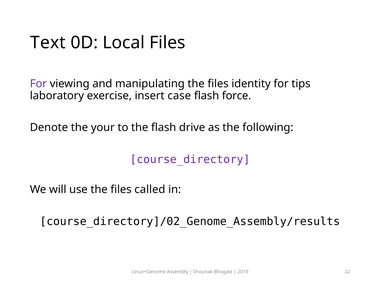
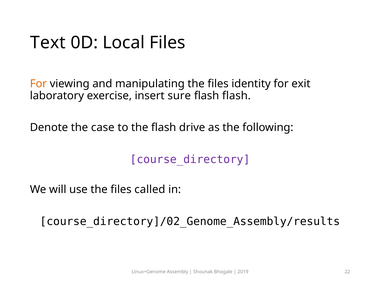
For at (38, 84) colour: purple -> orange
tips: tips -> exit
case: case -> sure
flash force: force -> flash
your: your -> case
